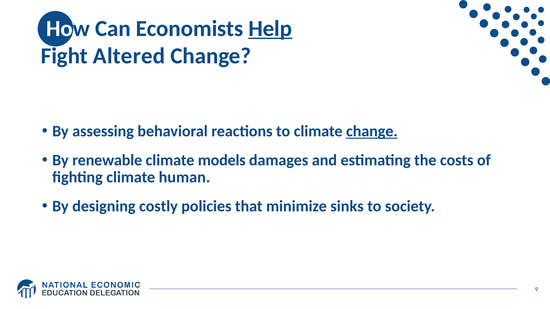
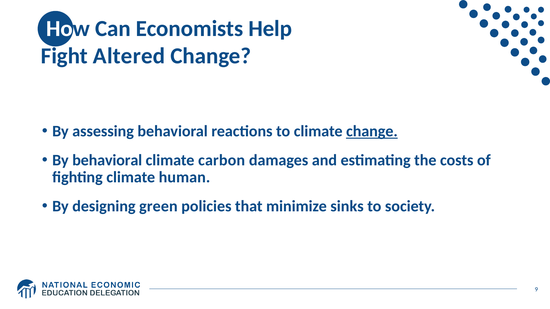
Help underline: present -> none
By renewable: renewable -> behavioral
models: models -> carbon
costly: costly -> green
